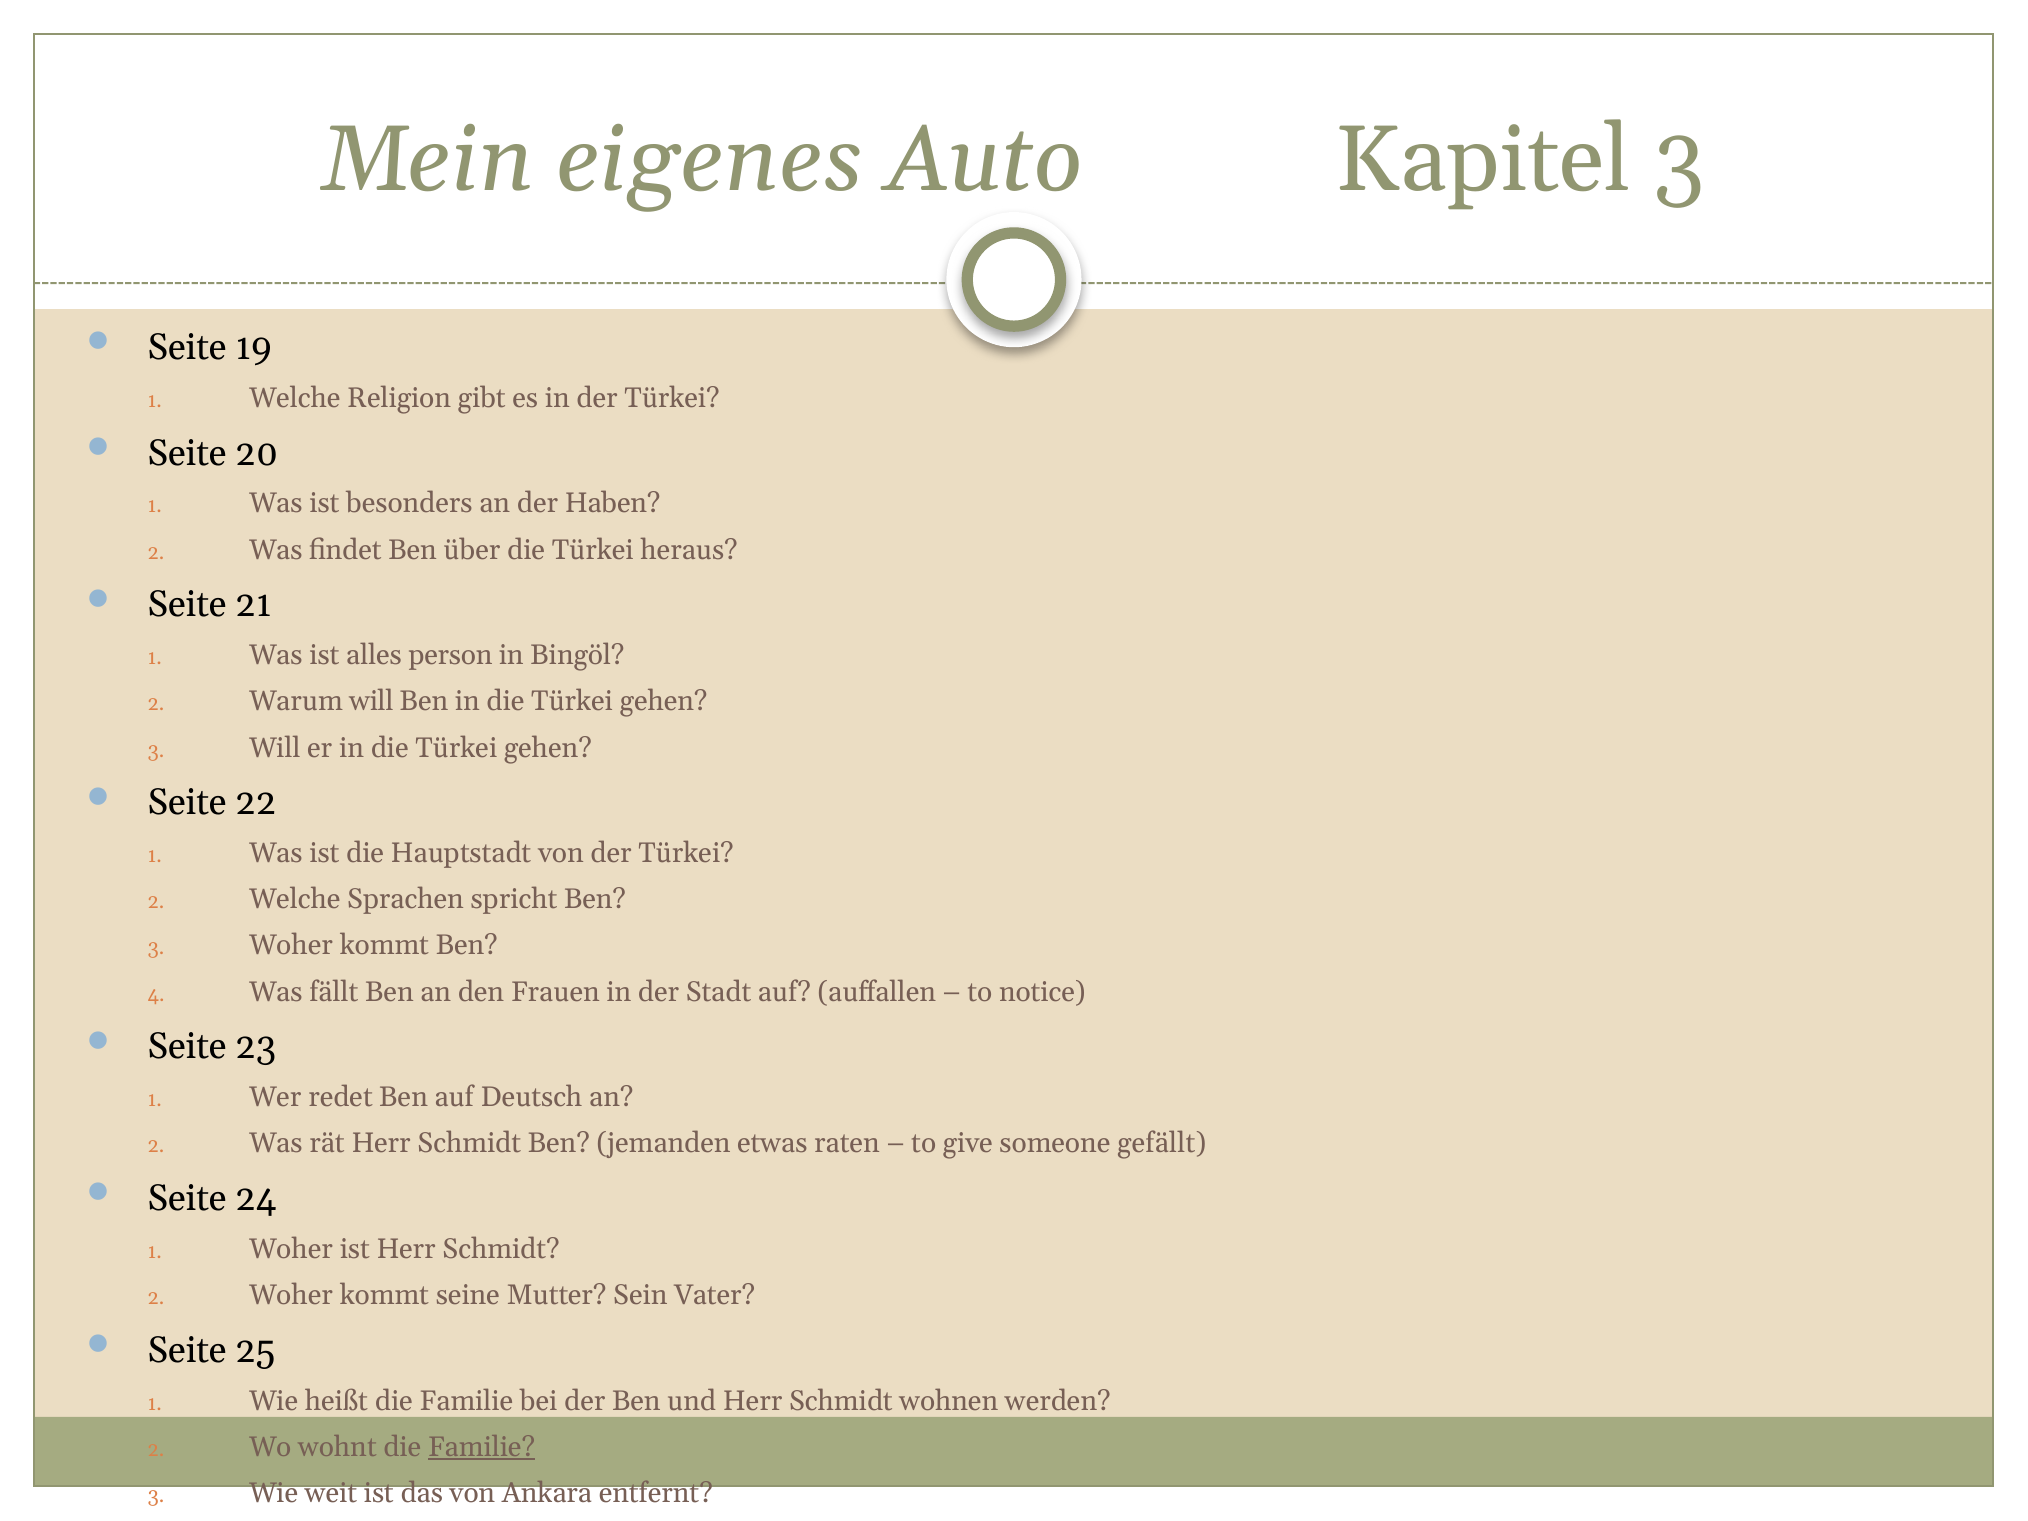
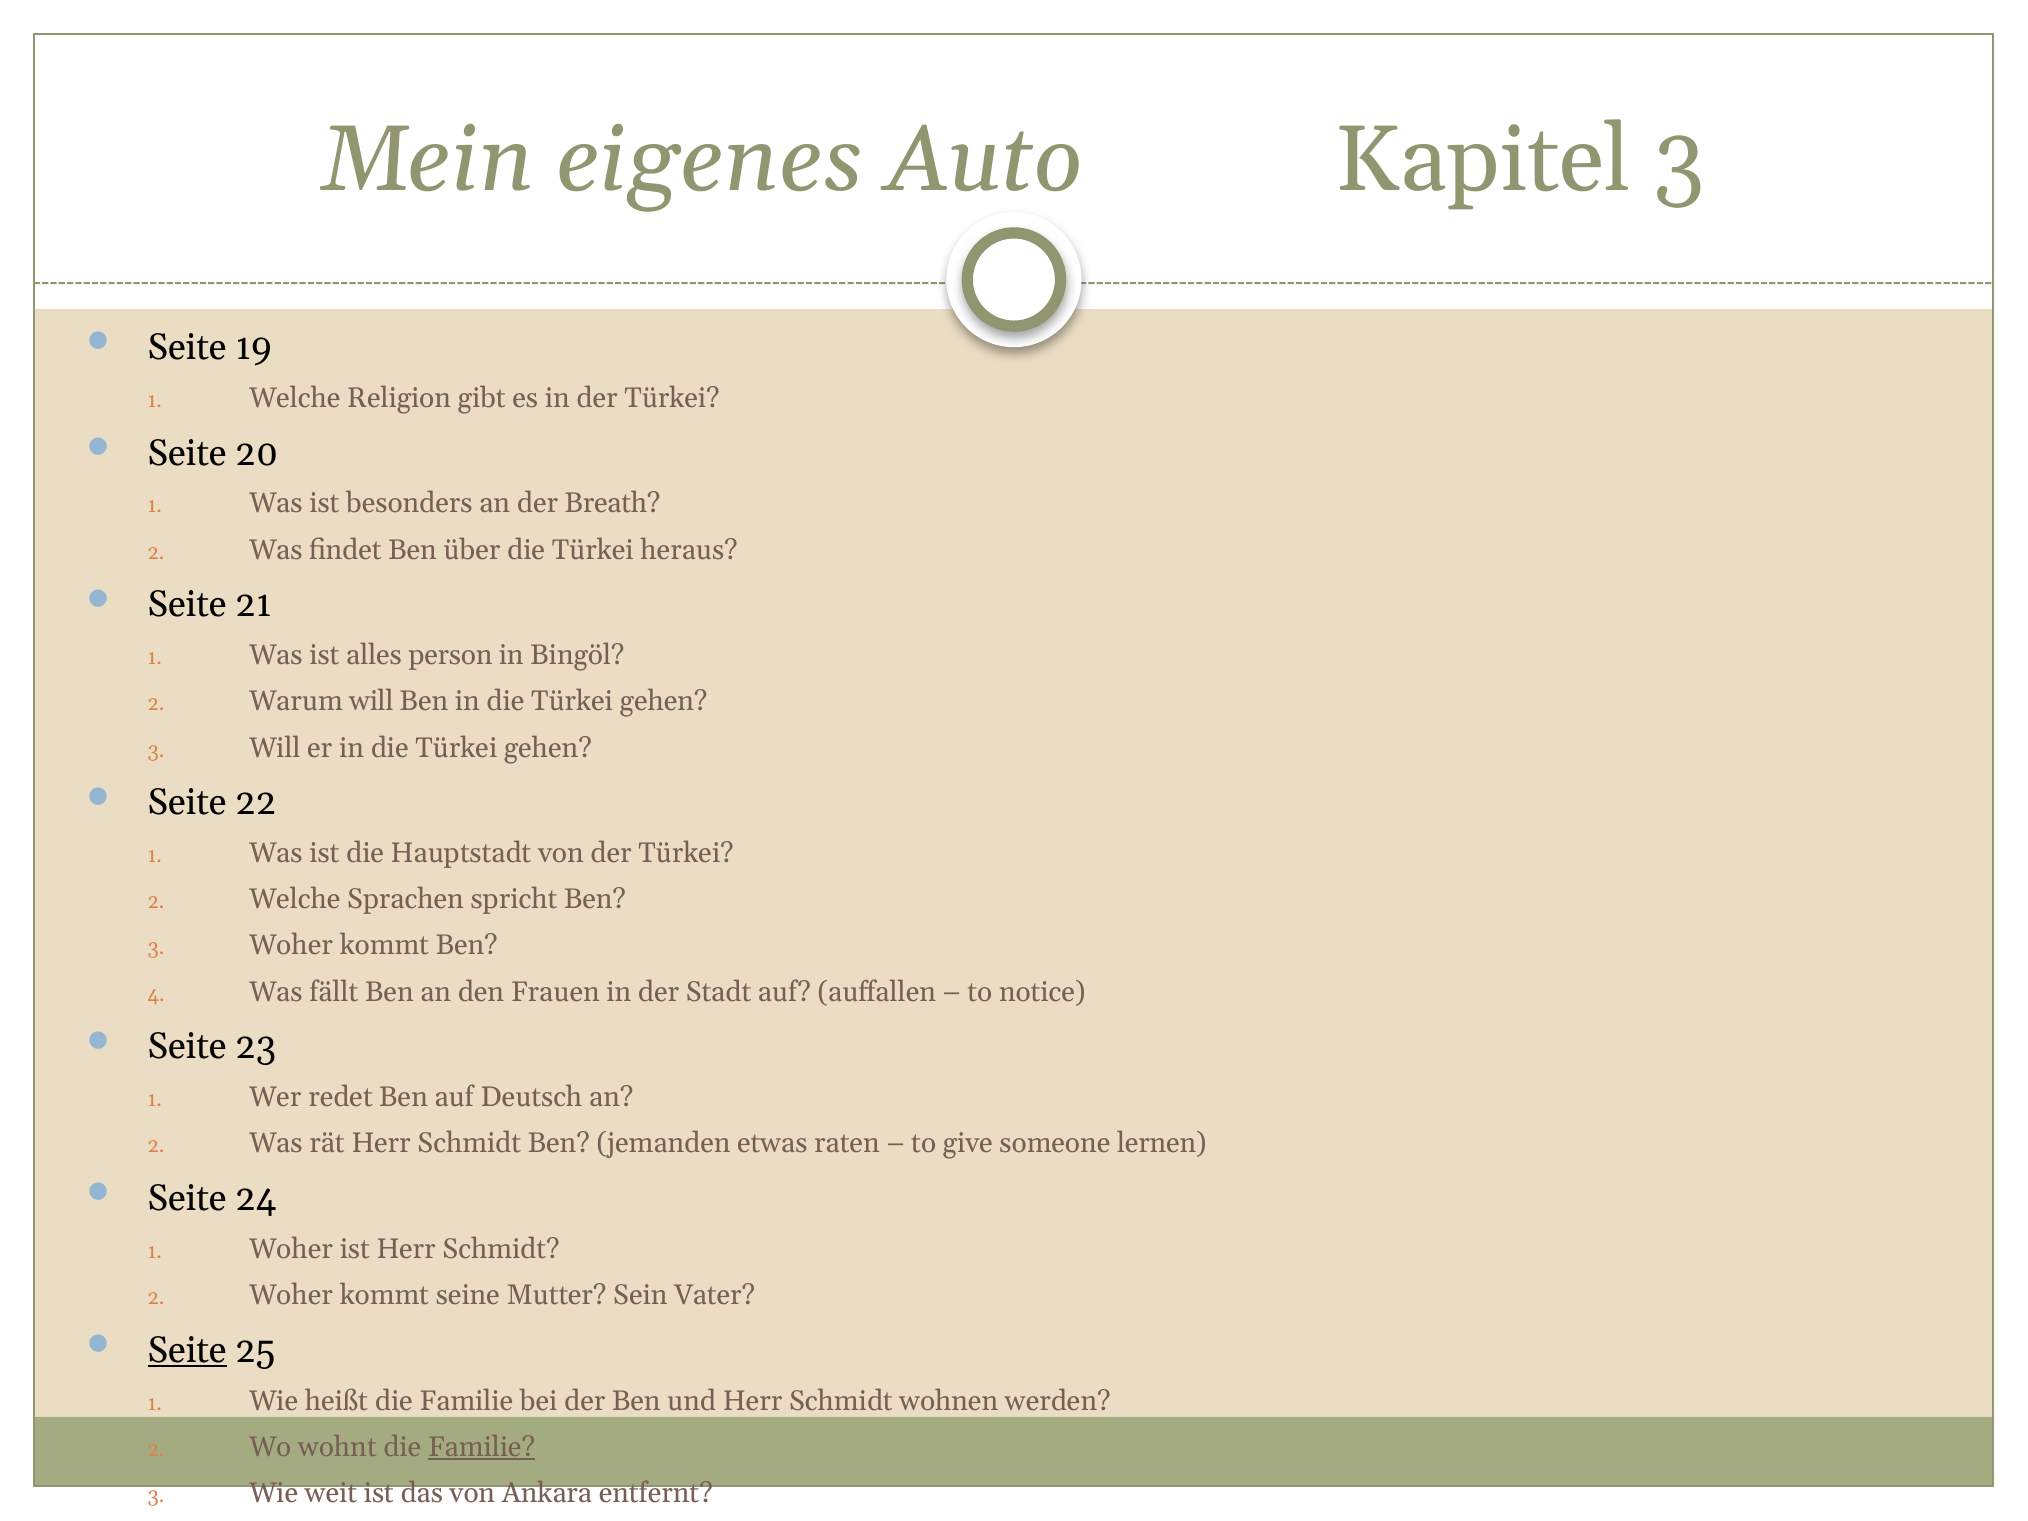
Haben: Haben -> Breath
gefällt: gefällt -> lernen
Seite at (187, 1350) underline: none -> present
